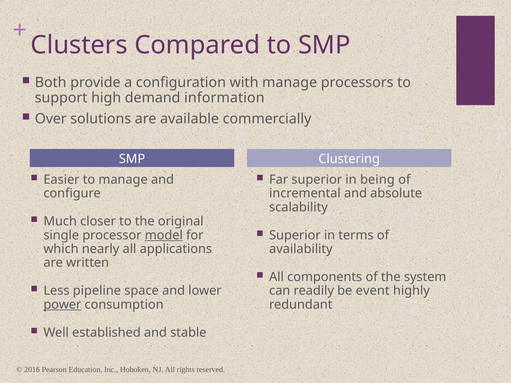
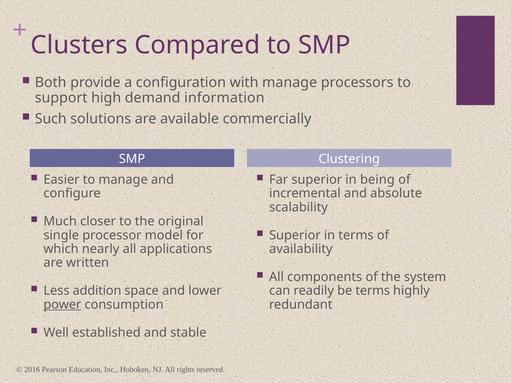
Over: Over -> Such
model underline: present -> none
pipeline: pipeline -> addition
be event: event -> terms
